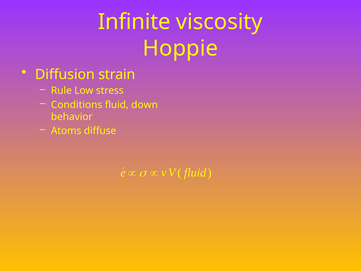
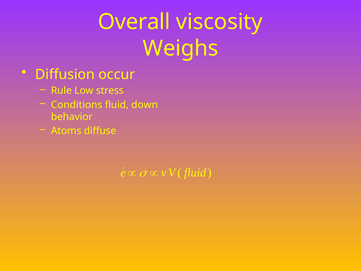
Infinite: Infinite -> Overall
Hoppie: Hoppie -> Weighs
strain: strain -> occur
